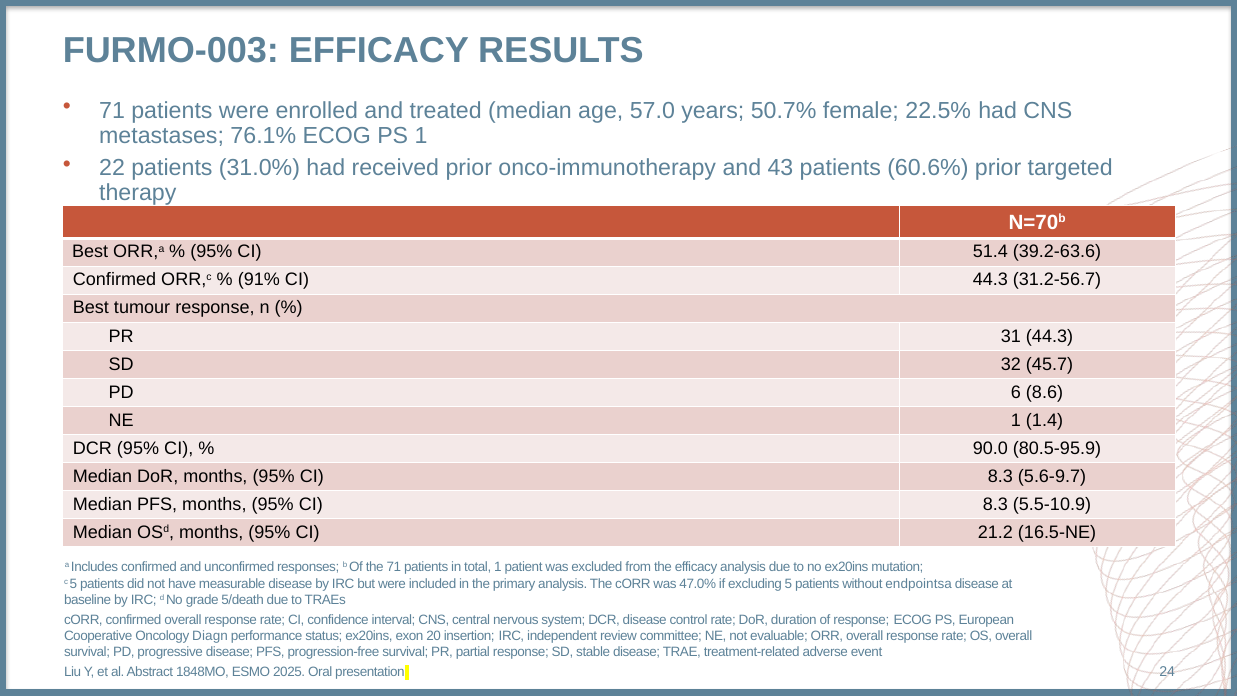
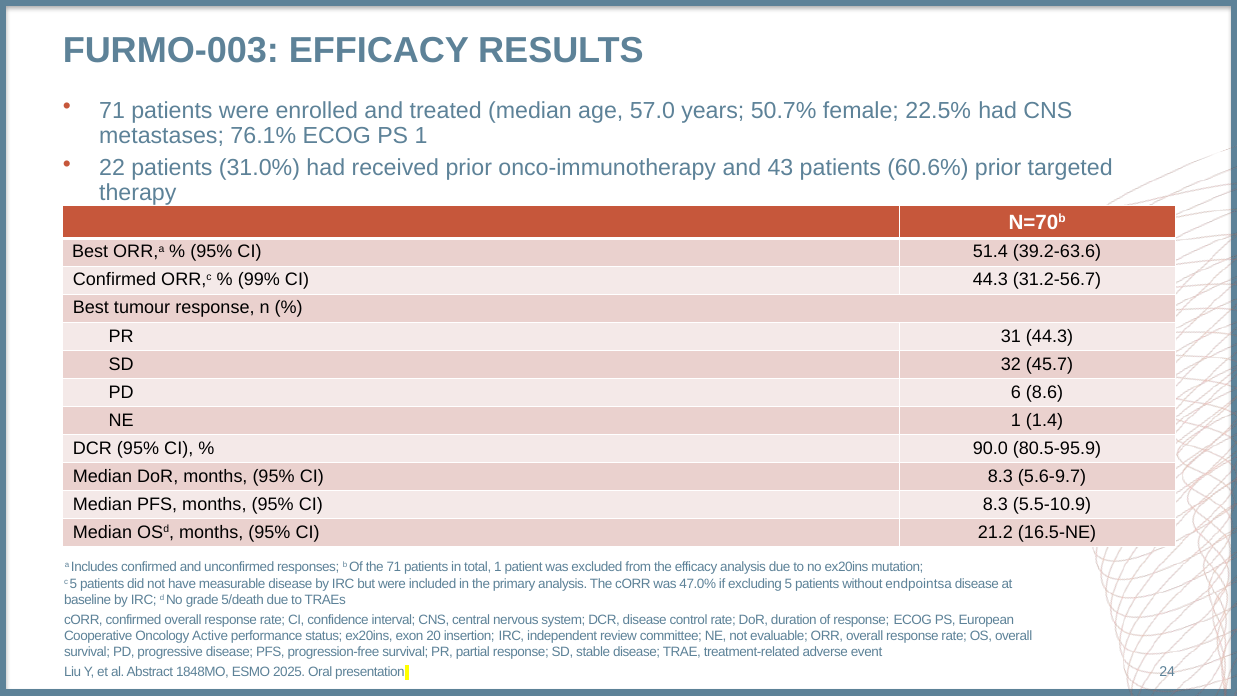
91%: 91% -> 99%
Diagn: Diagn -> Active
